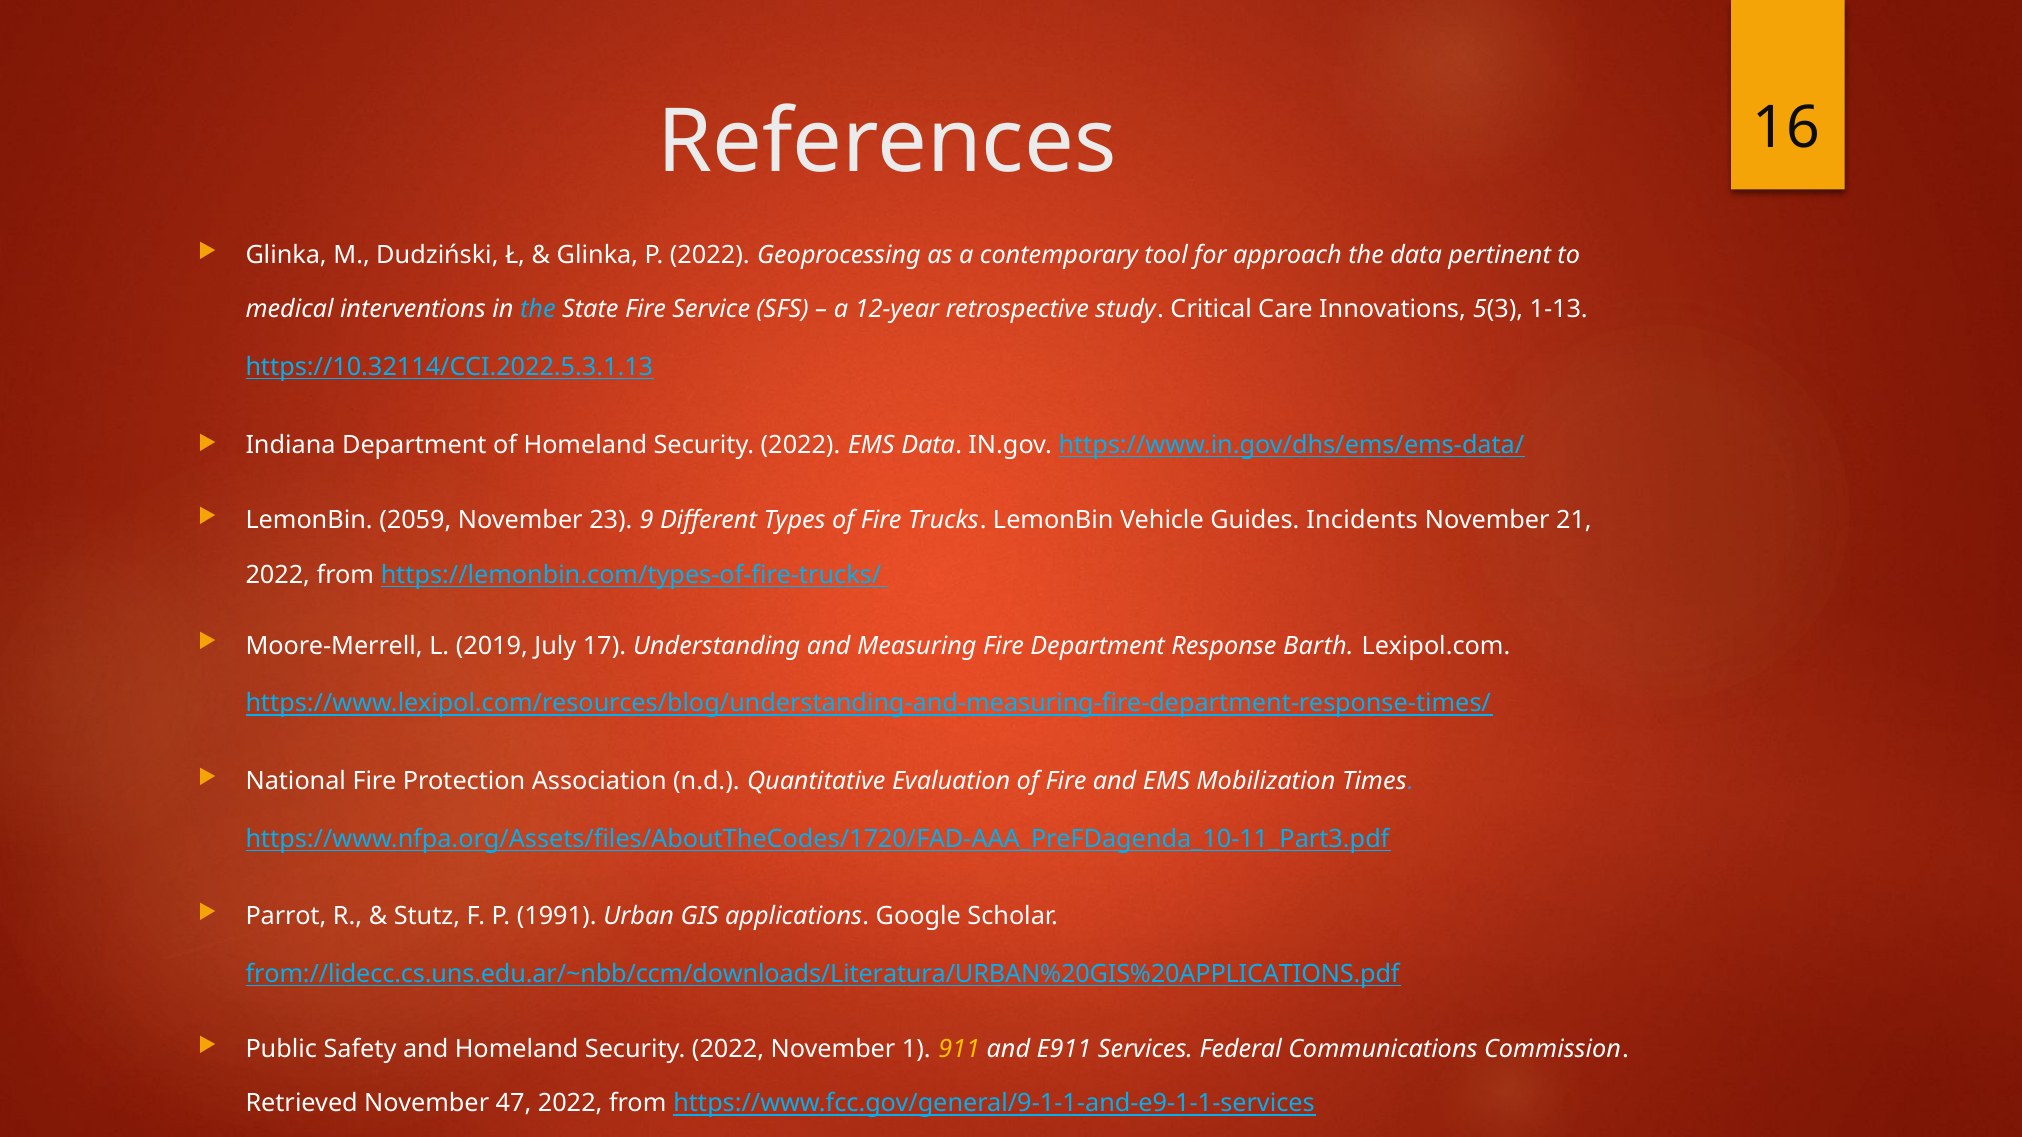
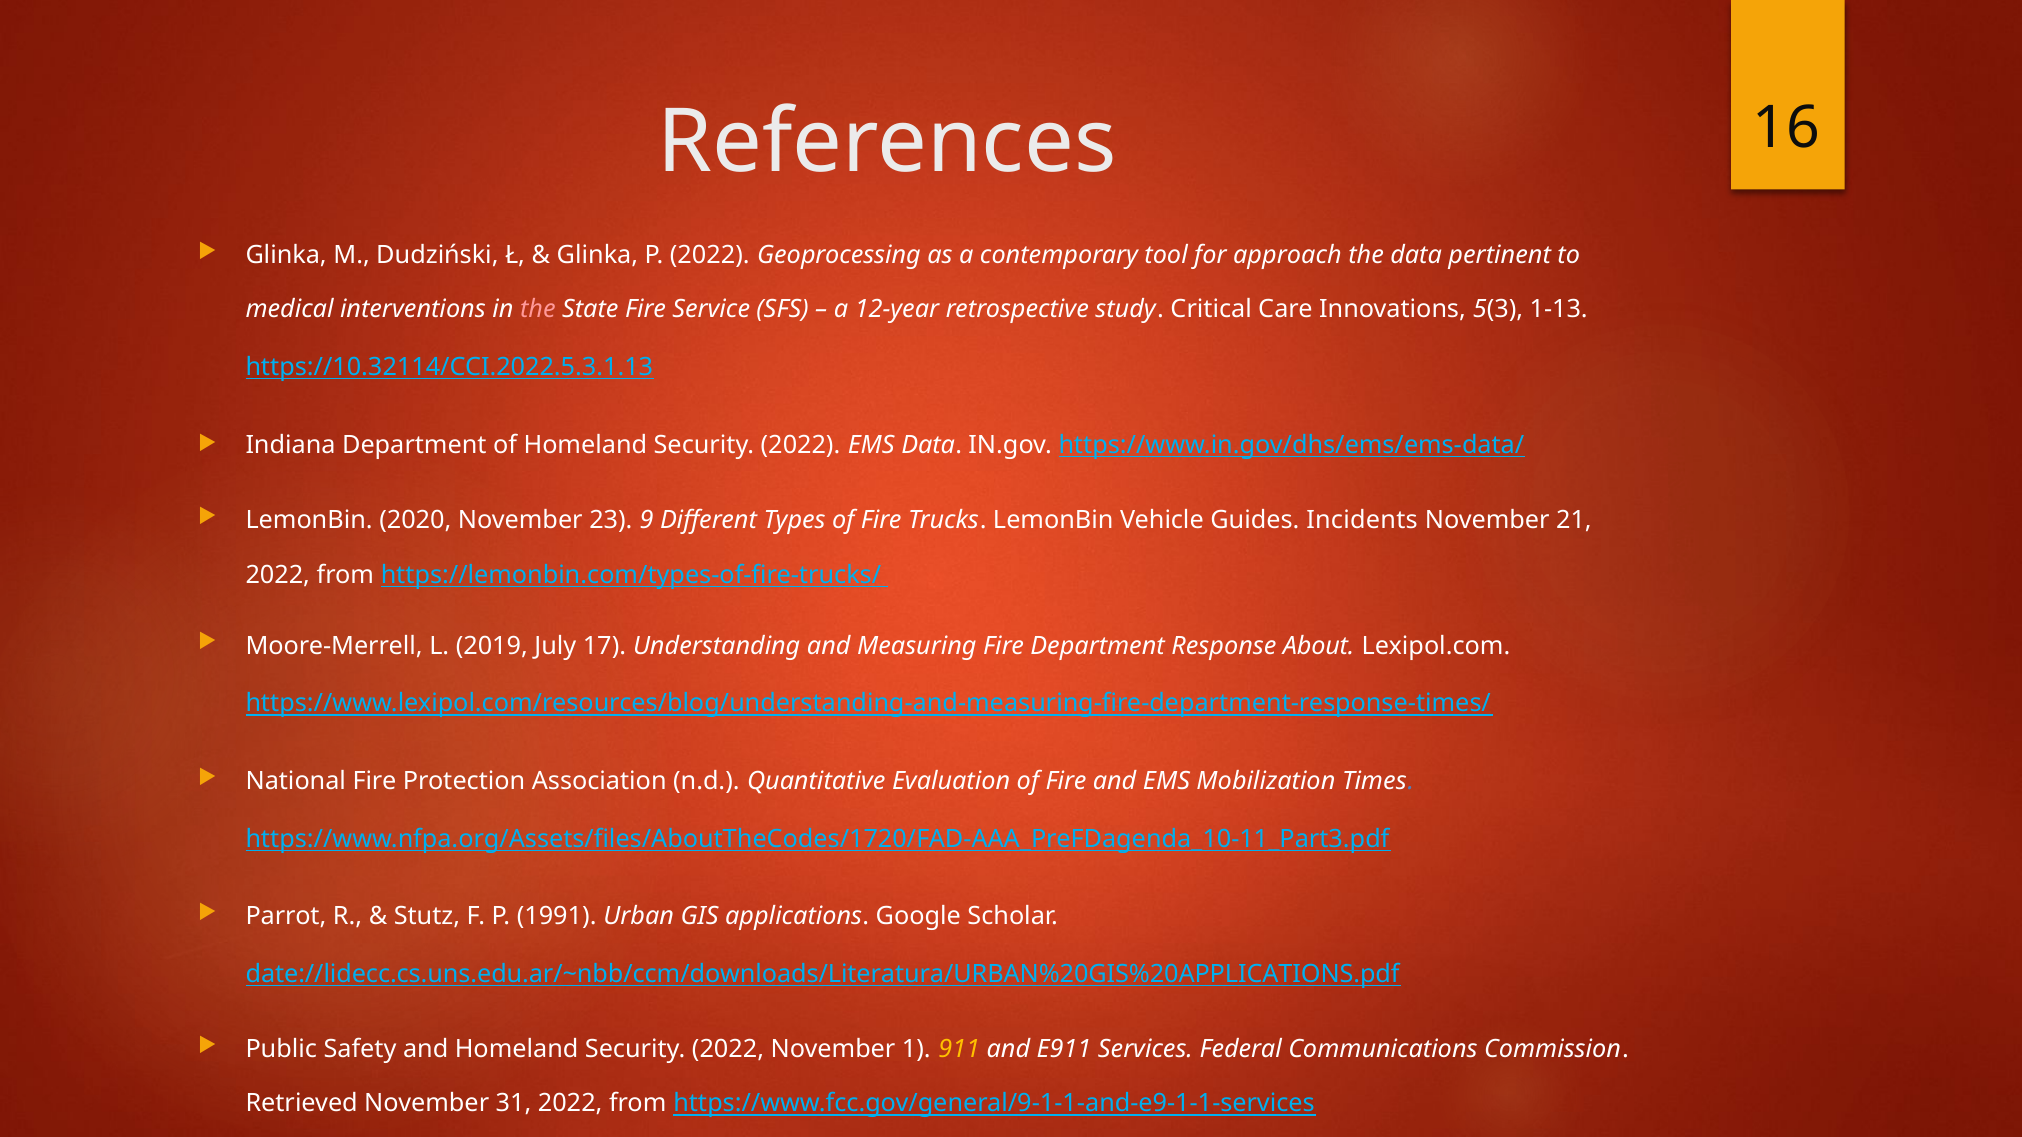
the at (538, 309) colour: light blue -> pink
2059: 2059 -> 2020
Barth: Barth -> About
from://lidecc.cs.uns.edu.ar/~nbb/ccm/downloads/Literatura/URBAN%20GIS%20APPLICATIONS.pdf: from://lidecc.cs.uns.edu.ar/~nbb/ccm/downloads/Literatura/URBAN%20GIS%20APPLICATIONS.pdf -> date://lidecc.cs.uns.edu.ar/~nbb/ccm/downloads/Literatura/URBAN%20GIS%20APPLICATIONS.pdf
47: 47 -> 31
